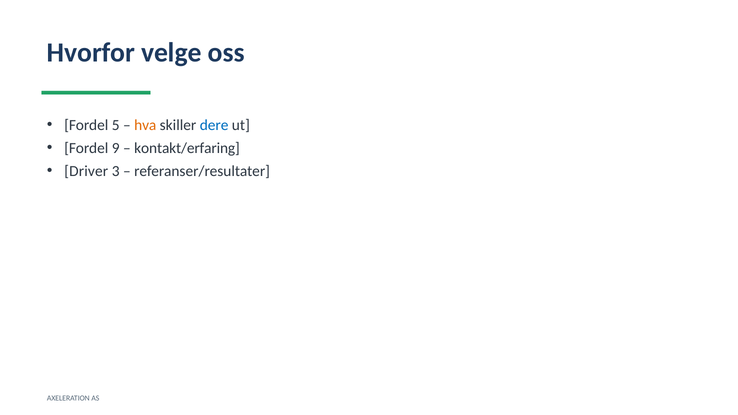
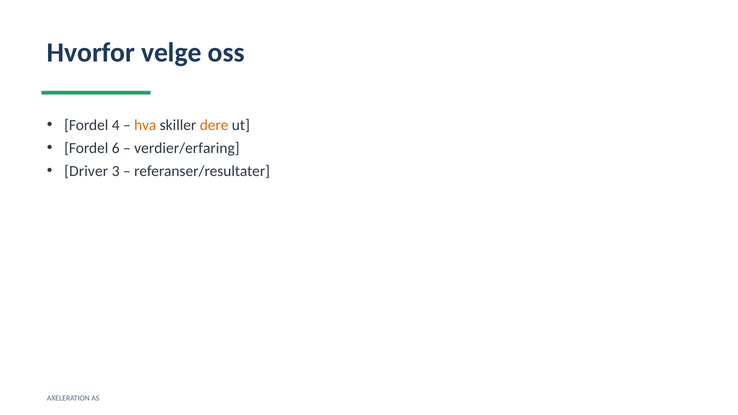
5: 5 -> 4
dere colour: blue -> orange
9: 9 -> 6
kontakt/erfaring: kontakt/erfaring -> verdier/erfaring
